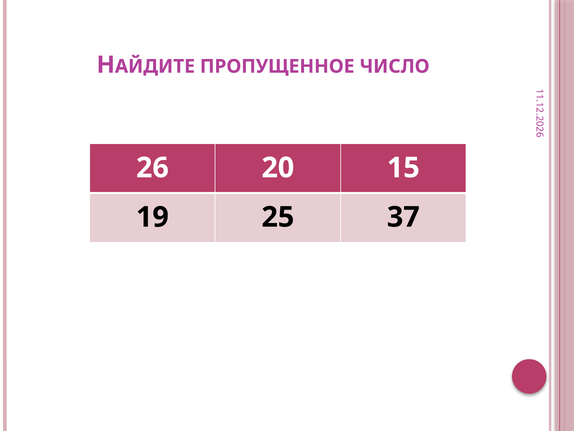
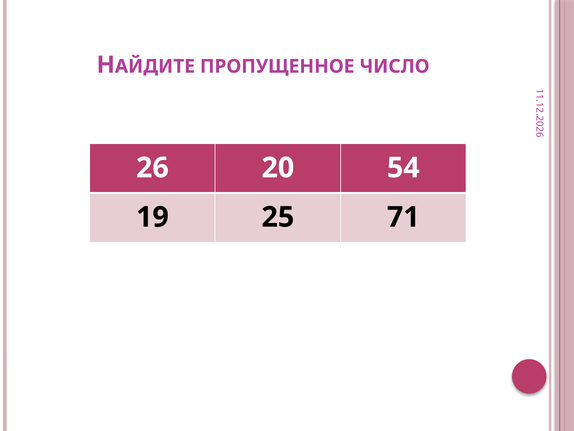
15: 15 -> 54
37: 37 -> 71
